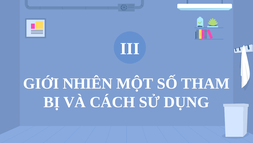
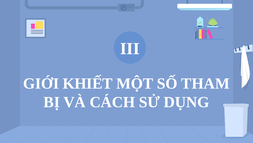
NHIÊN: NHIÊN -> KHIẾT
